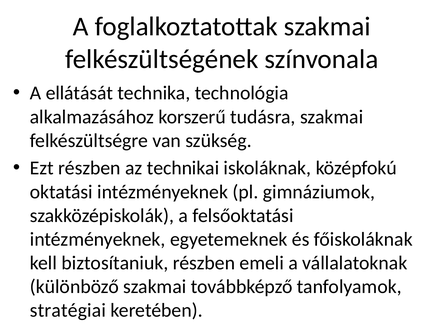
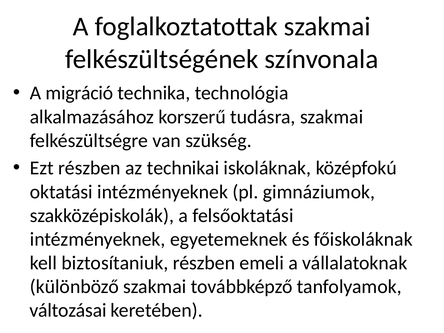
ellátását: ellátását -> migráció
stratégiai: stratégiai -> változásai
